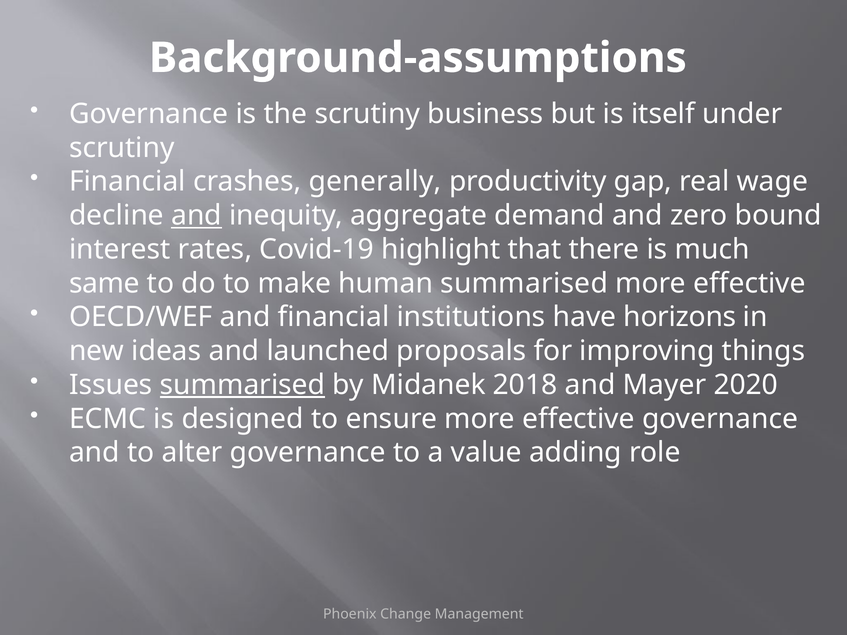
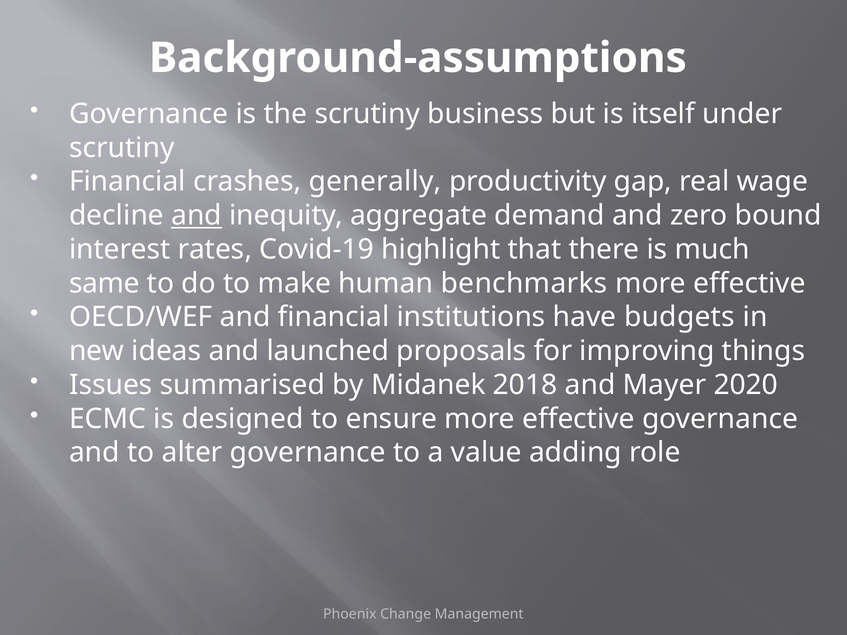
human summarised: summarised -> benchmarks
horizons: horizons -> budgets
summarised at (242, 385) underline: present -> none
